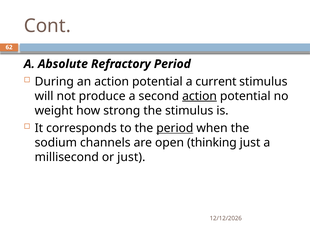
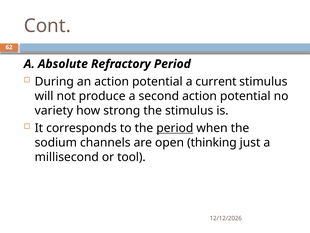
action at (200, 96) underline: present -> none
weight: weight -> variety
or just: just -> tool
